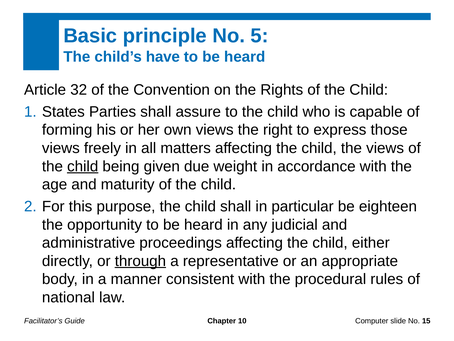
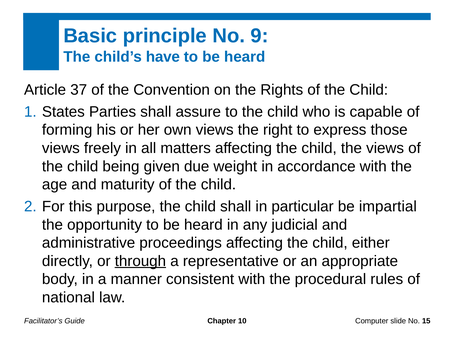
5: 5 -> 9
32: 32 -> 37
child at (83, 166) underline: present -> none
eighteen: eighteen -> impartial
